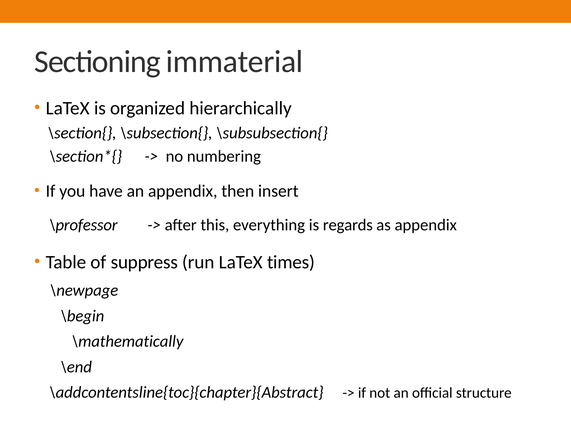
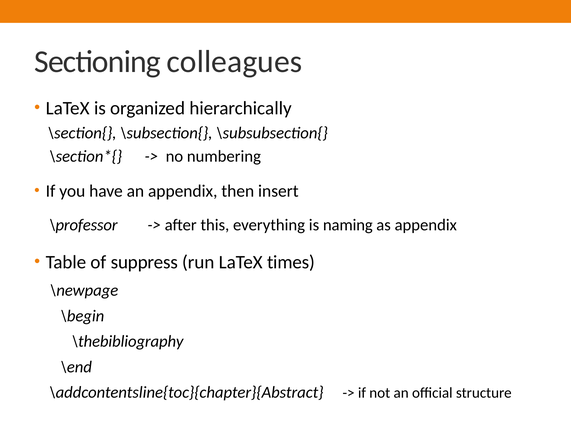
immaterial: immaterial -> colleagues
regards: regards -> naming
\mathematically: \mathematically -> \thebibliography
